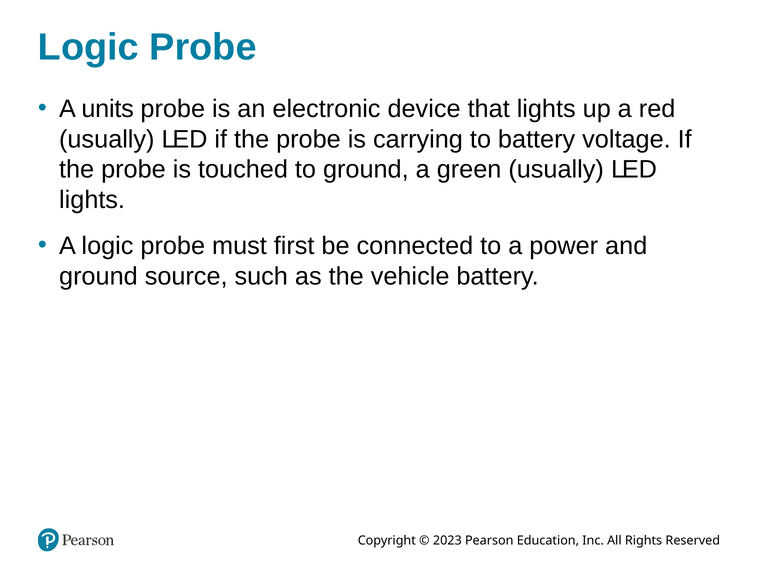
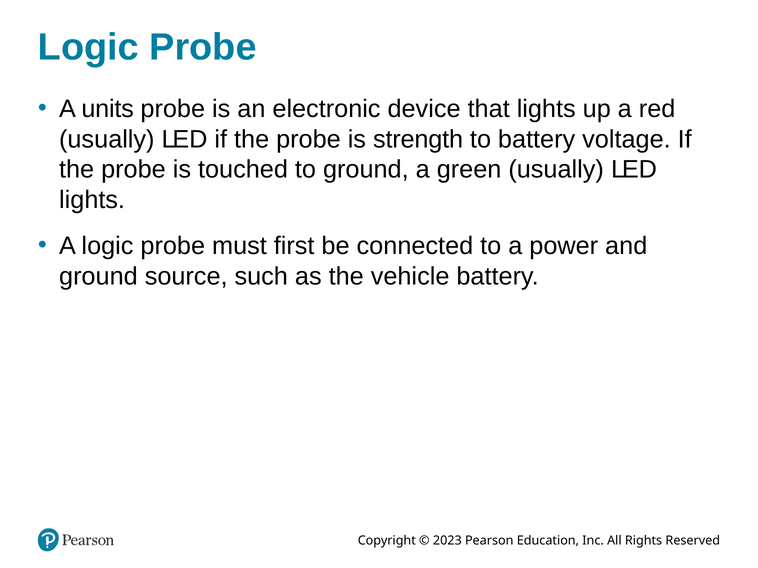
carrying: carrying -> strength
